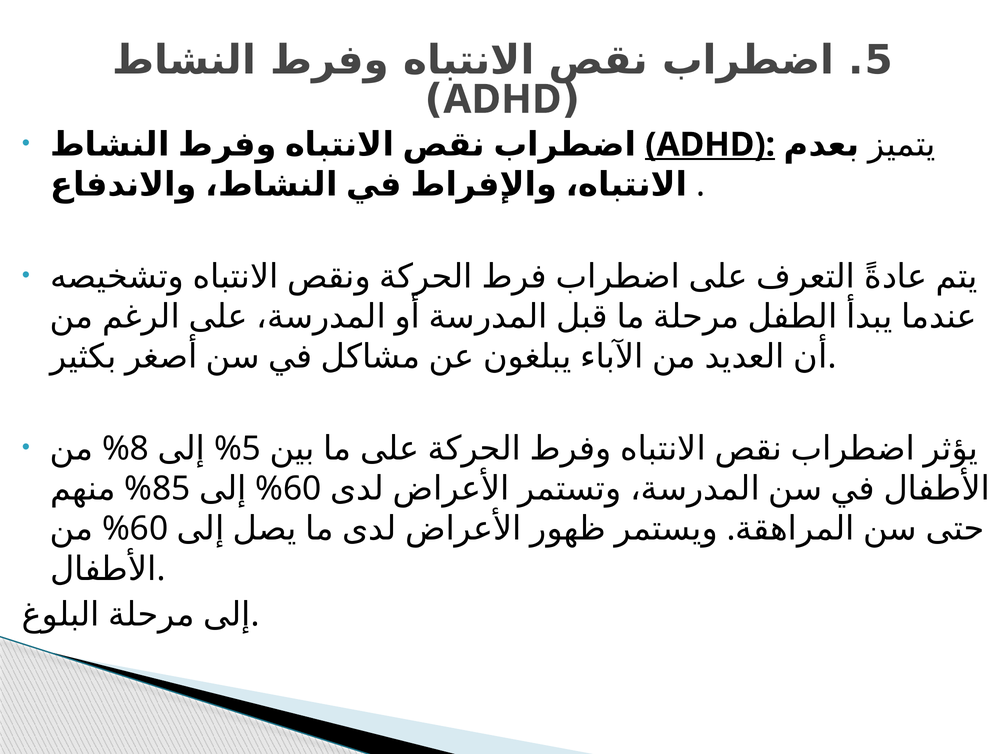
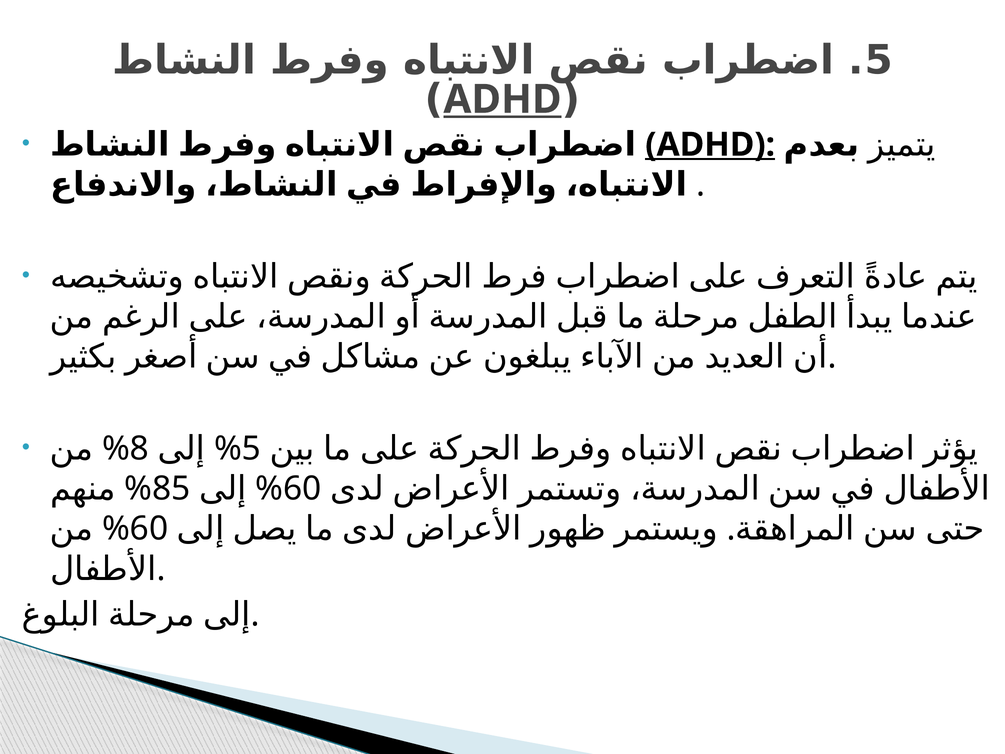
ADHD at (502, 99) underline: none -> present
